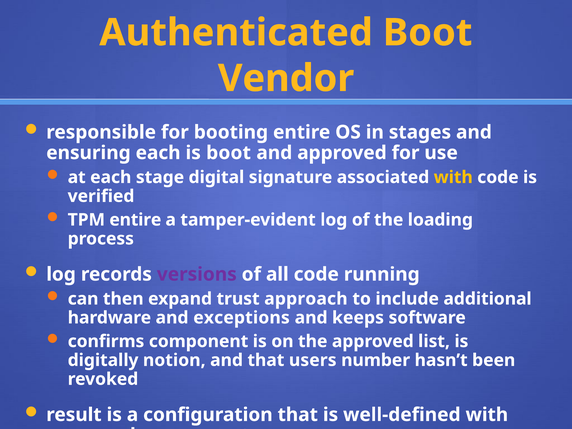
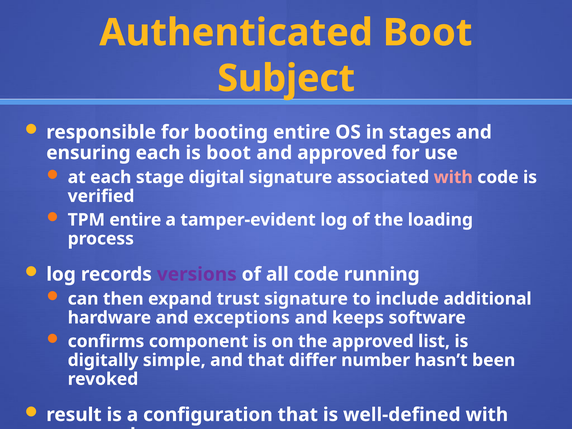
Vendor: Vendor -> Subject
with at (453, 177) colour: yellow -> pink
trust approach: approach -> signature
notion: notion -> simple
users: users -> differ
